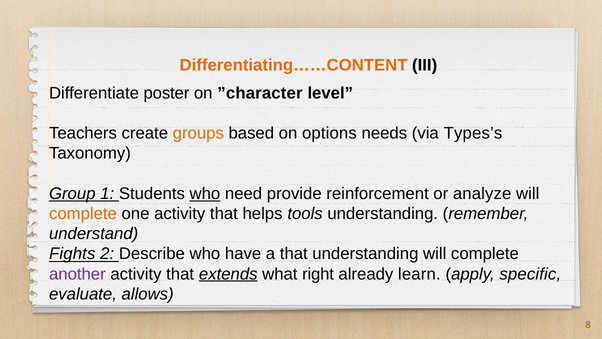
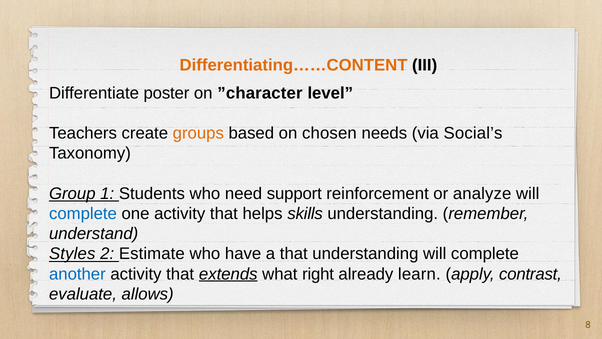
options: options -> chosen
Types’s: Types’s -> Social’s
who at (205, 193) underline: present -> none
provide: provide -> support
complete at (83, 214) colour: orange -> blue
tools: tools -> skills
Fights: Fights -> Styles
Describe: Describe -> Estimate
another colour: purple -> blue
specific: specific -> contrast
